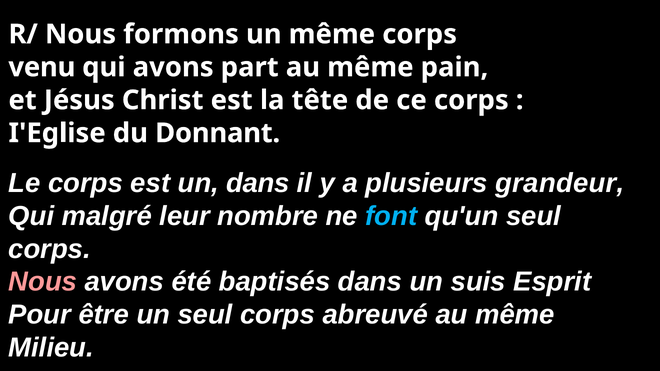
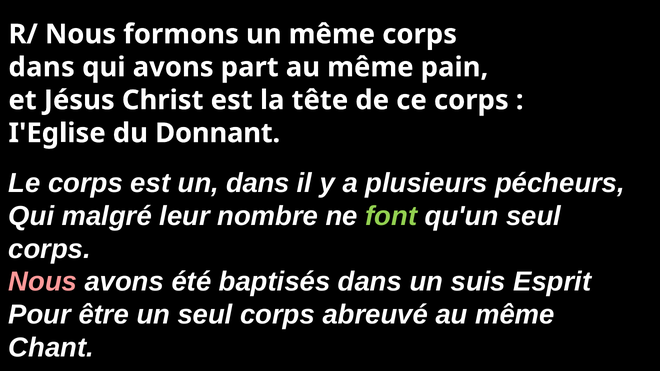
venu at (42, 67): venu -> dans
grandeur: grandeur -> pécheurs
font colour: light blue -> light green
Milieu: Milieu -> Chant
